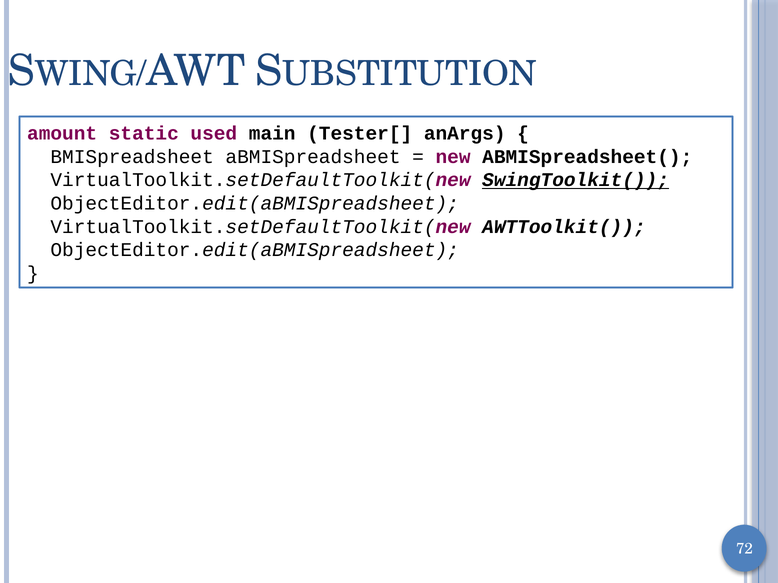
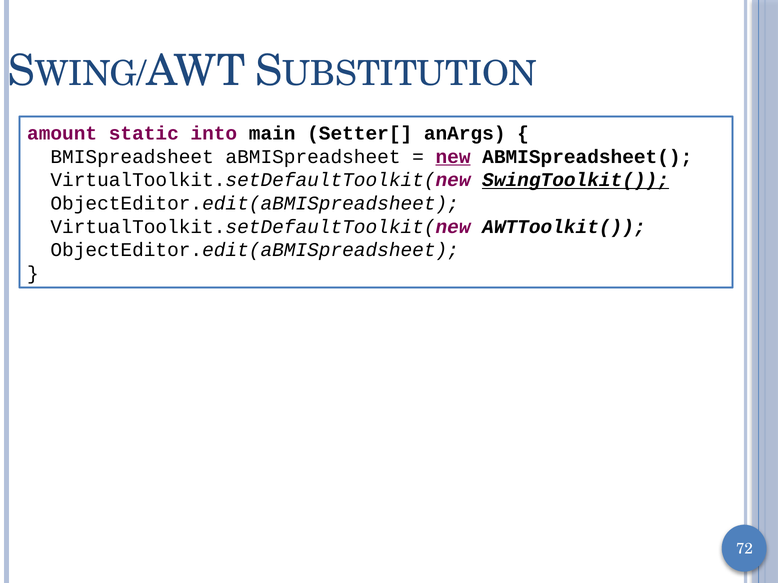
used: used -> into
Tester[: Tester[ -> Setter[
new underline: none -> present
